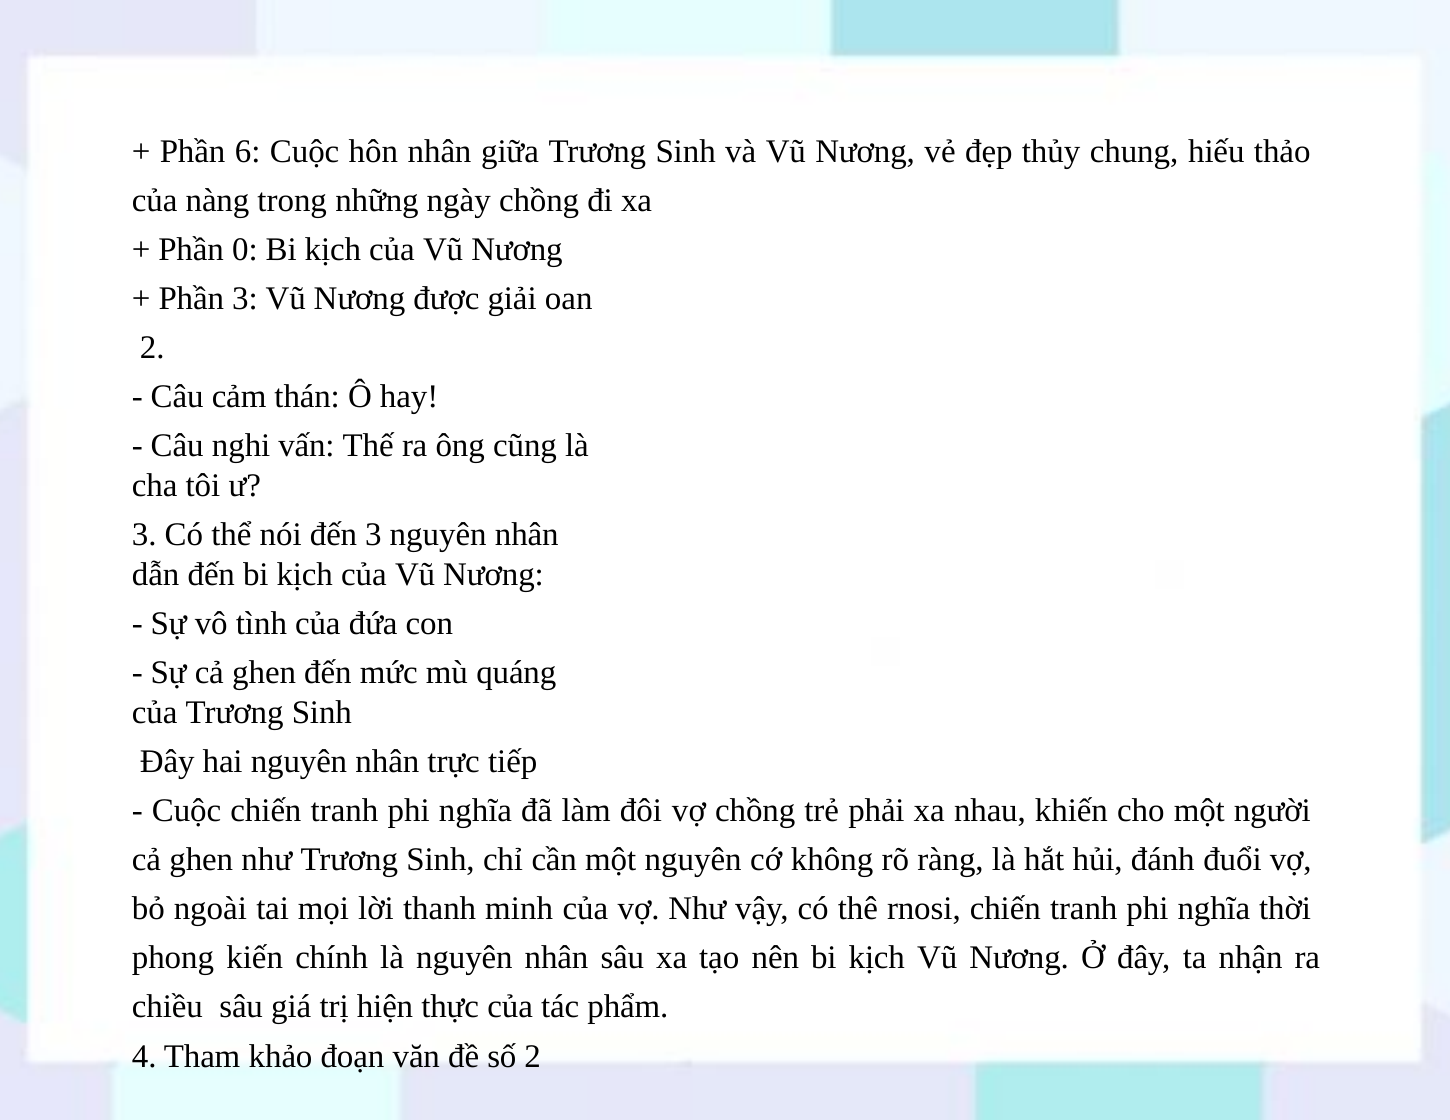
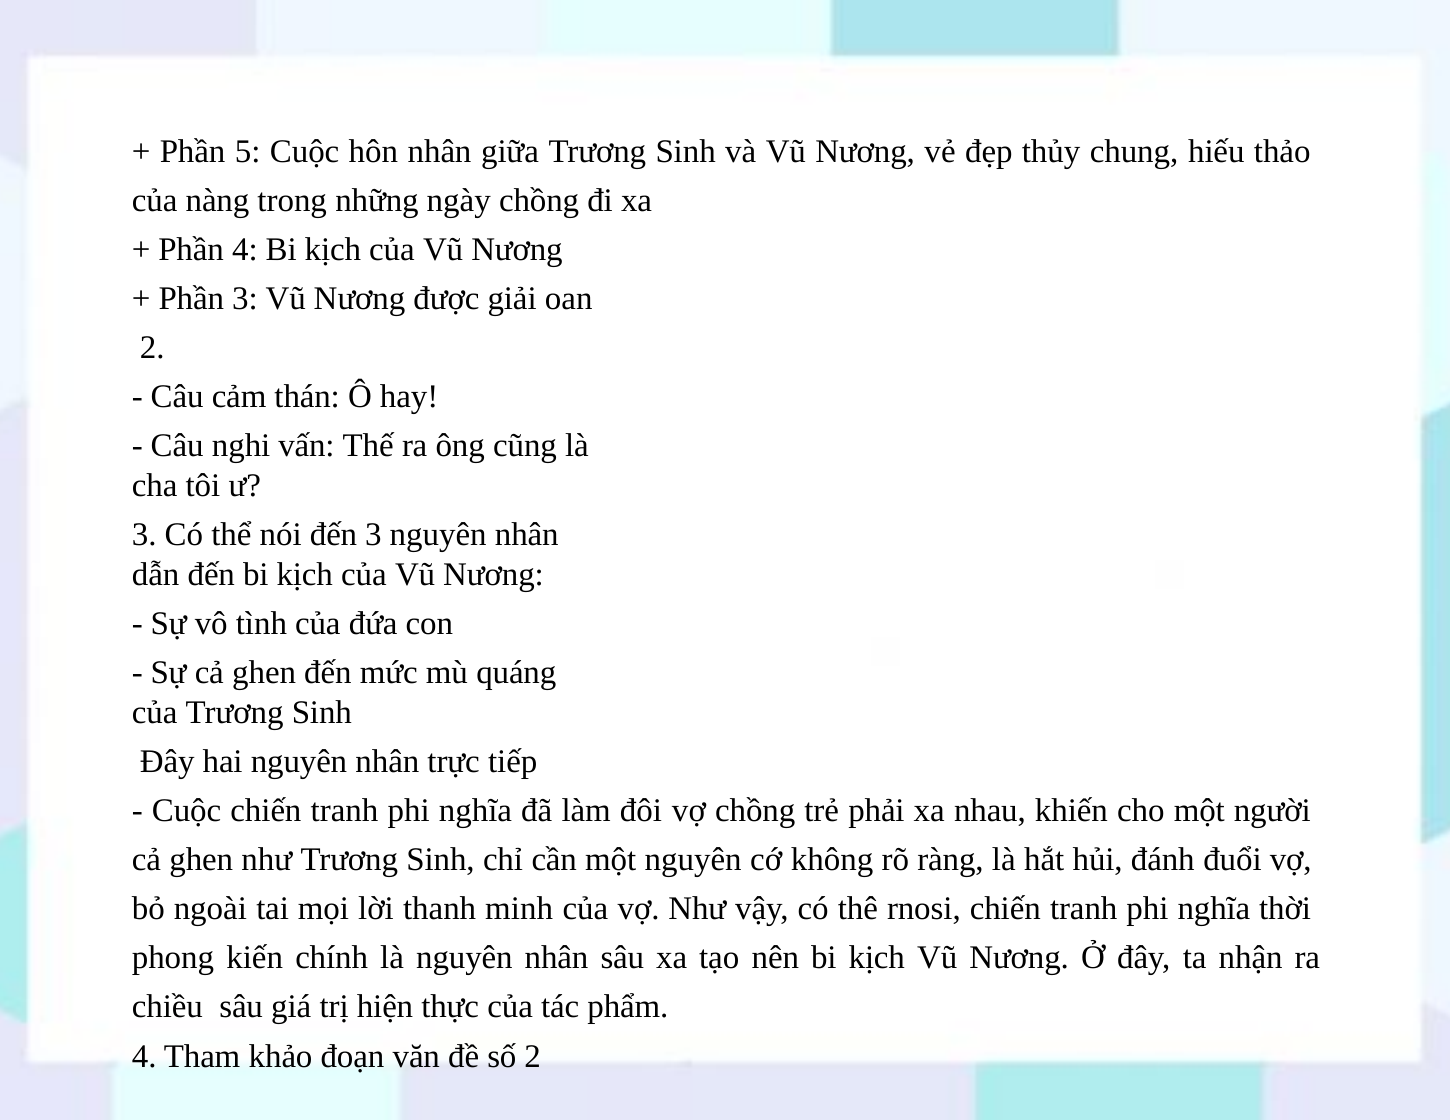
6: 6 -> 5
Phần 0: 0 -> 4
